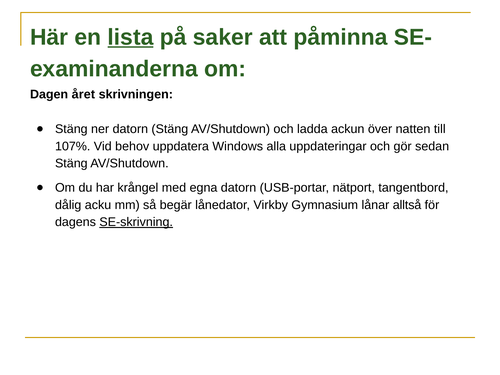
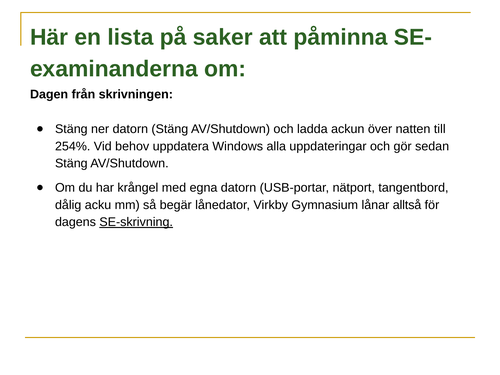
lista underline: present -> none
året: året -> från
107%: 107% -> 254%
